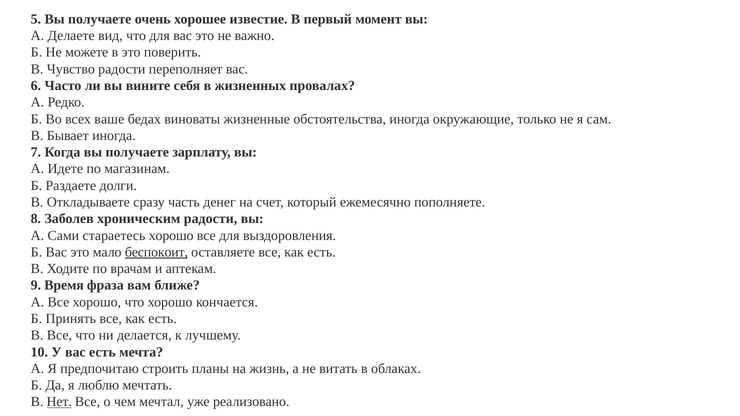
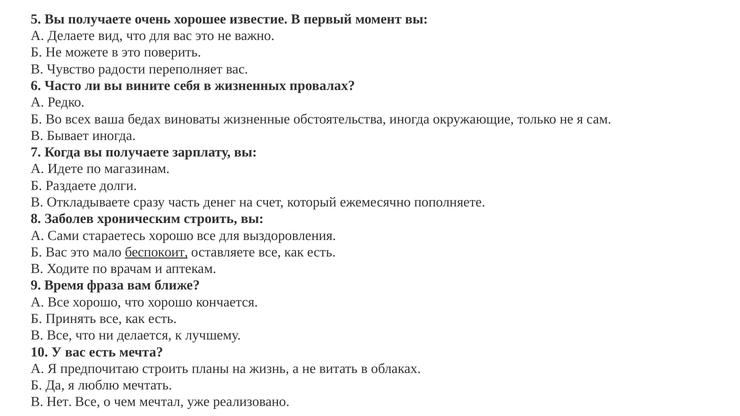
ваше: ваше -> ваша
хроническим радости: радости -> строить
Нет underline: present -> none
